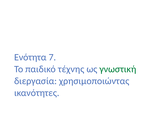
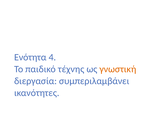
7: 7 -> 4
γνωστική colour: green -> orange
χρησιμοποιώντας: χρησιμοποιώντας -> συμπεριλαμβάνει
